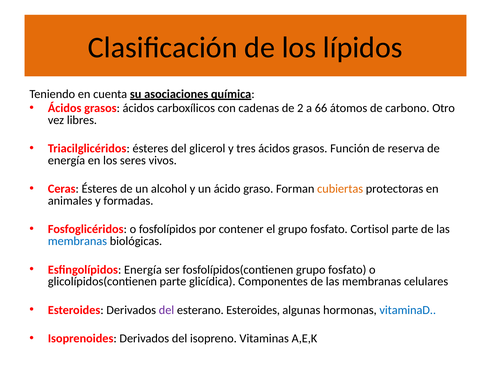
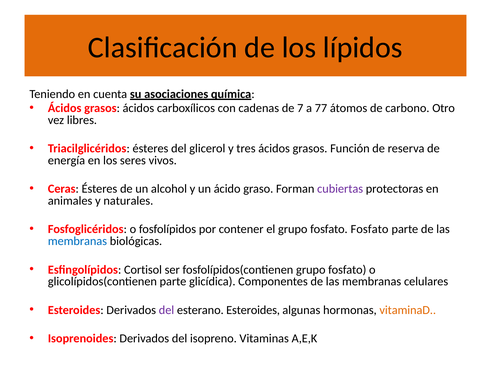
2: 2 -> 7
66: 66 -> 77
cubiertas colour: orange -> purple
formadas: formadas -> naturales
fosfato Cortisol: Cortisol -> Fosfato
Esfingolípidos Energía: Energía -> Cortisol
vitaminaD colour: blue -> orange
